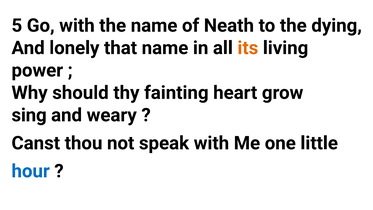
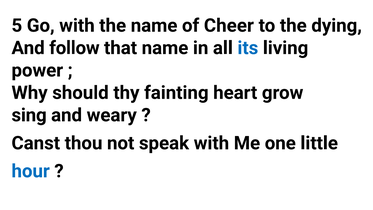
Neath: Neath -> Cheer
lonely: lonely -> follow
its colour: orange -> blue
